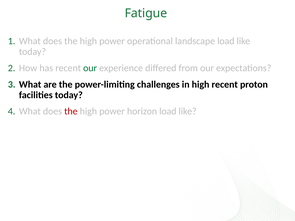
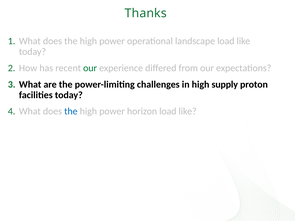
Fatigue: Fatigue -> Thanks
high recent: recent -> supply
the at (71, 111) colour: red -> blue
